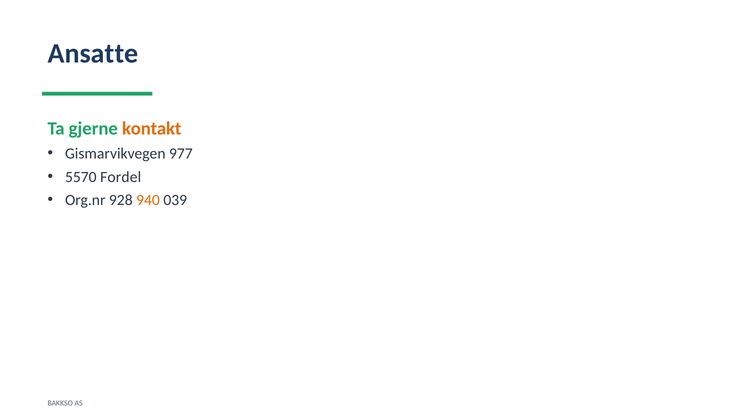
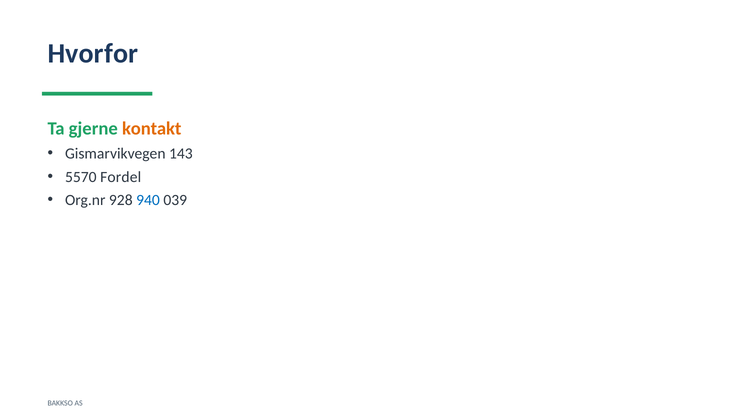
Ansatte: Ansatte -> Hvorfor
977: 977 -> 143
940 colour: orange -> blue
